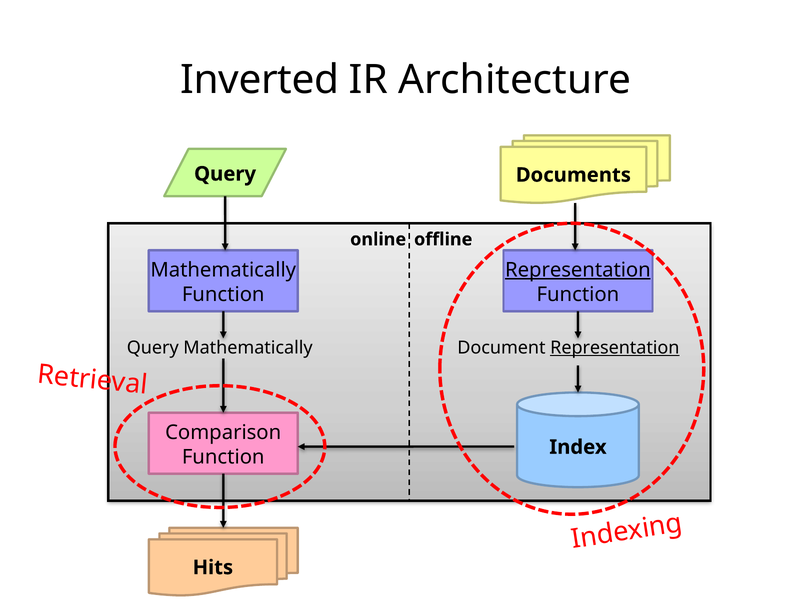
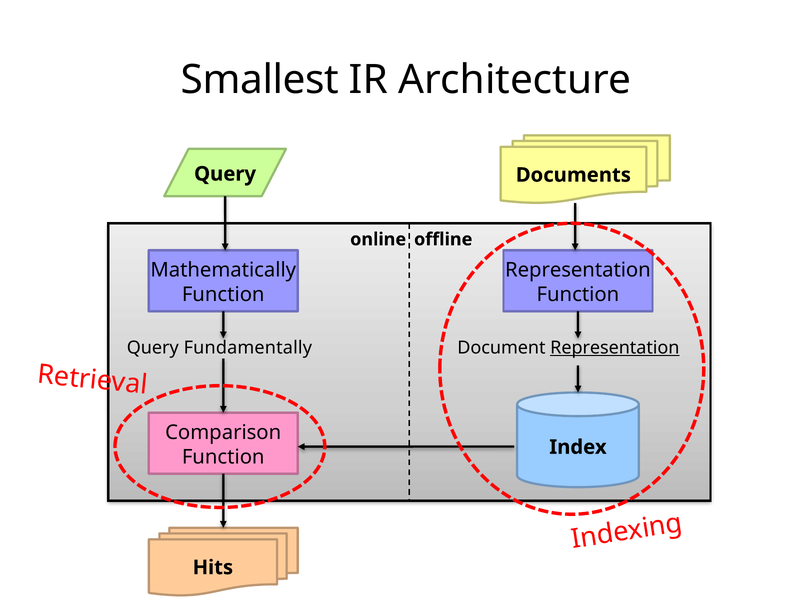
Inverted: Inverted -> Smallest
Representation at (578, 270) underline: present -> none
Query Mathematically: Mathematically -> Fundamentally
